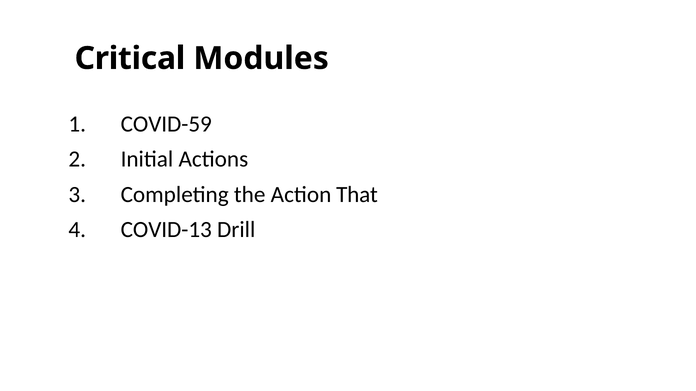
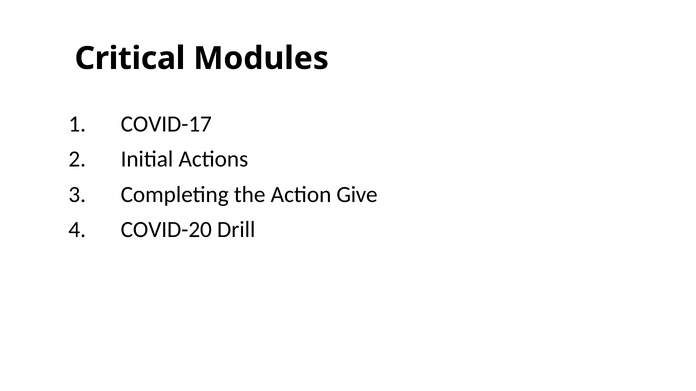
COVID-59: COVID-59 -> COVID-17
That: That -> Give
COVID-13: COVID-13 -> COVID-20
